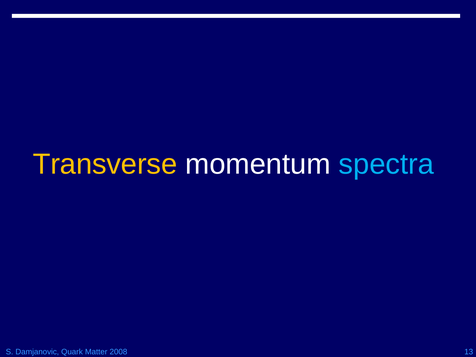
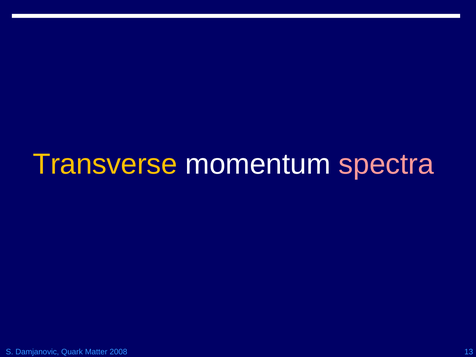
spectra colour: light blue -> pink
